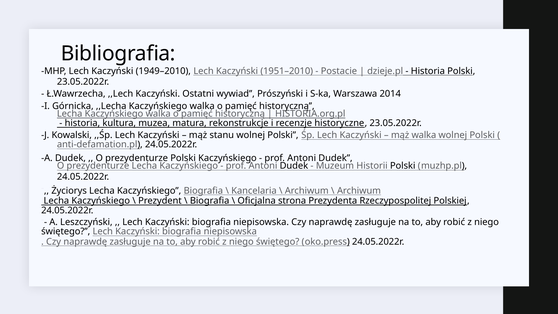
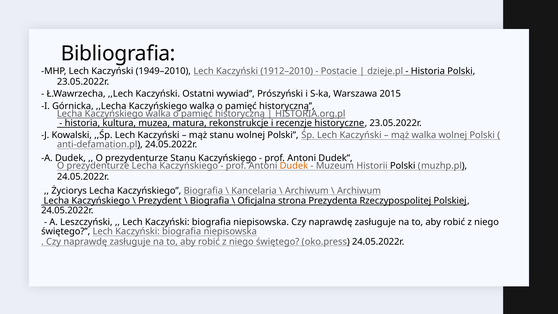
1951–2010: 1951–2010 -> 1912–2010
2014: 2014 -> 2015
prezydenturze Polski: Polski -> Stanu
Dudek at (294, 166) colour: black -> orange
